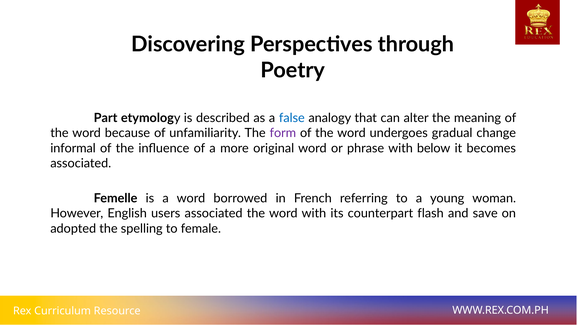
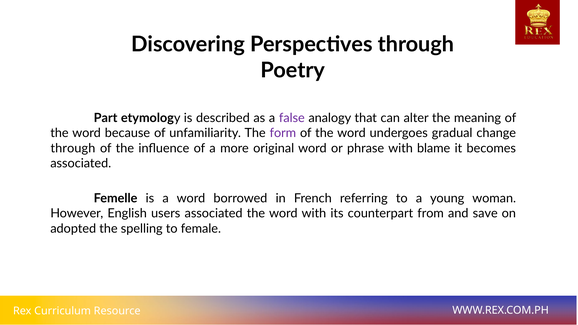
false colour: blue -> purple
informal at (73, 148): informal -> through
below: below -> blame
flash: flash -> from
